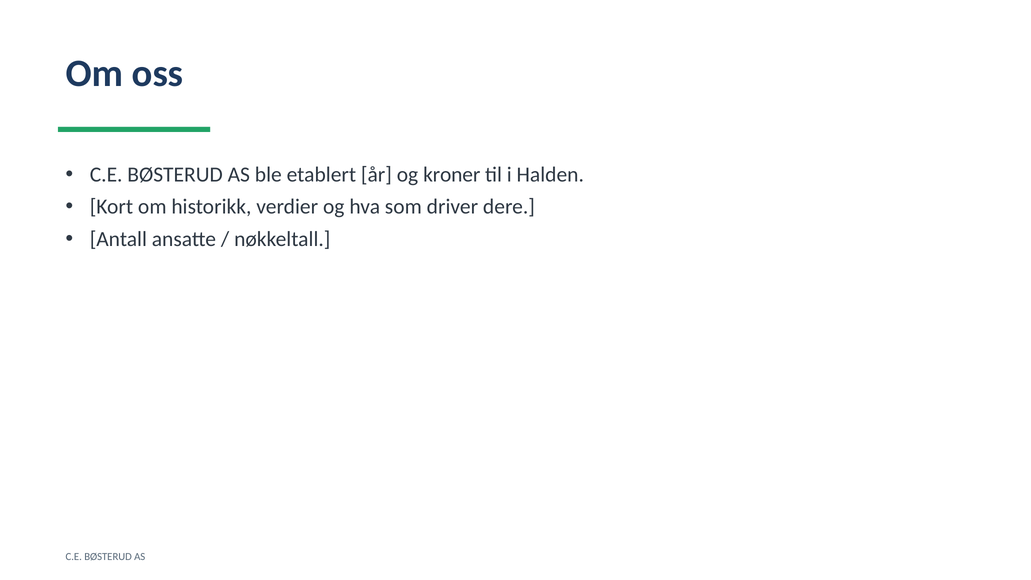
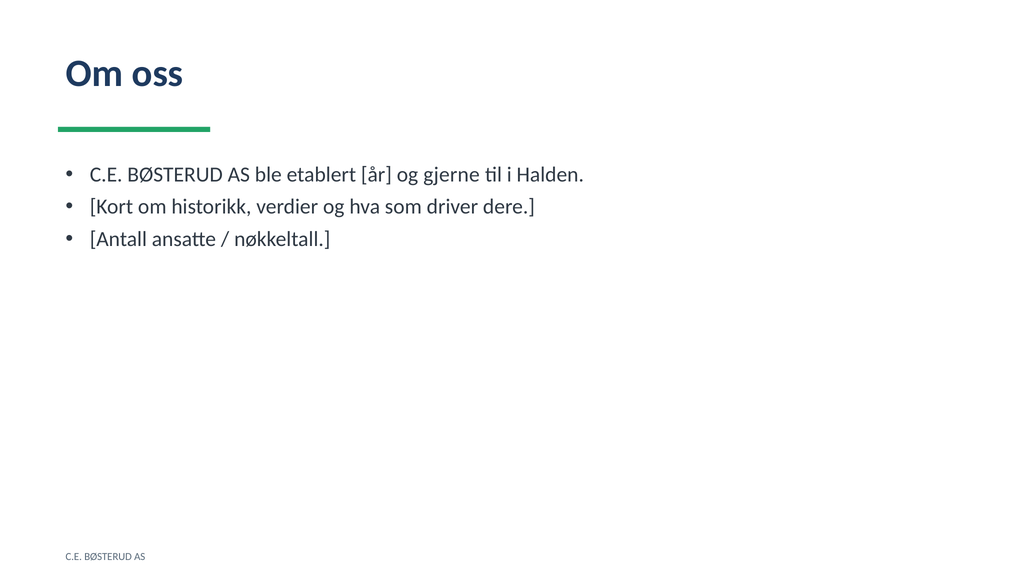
kroner: kroner -> gjerne
